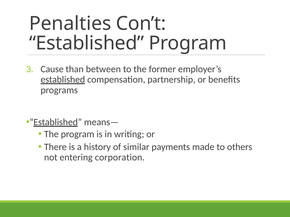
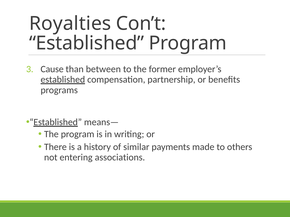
Penalties: Penalties -> Royalties
corporation: corporation -> associations
